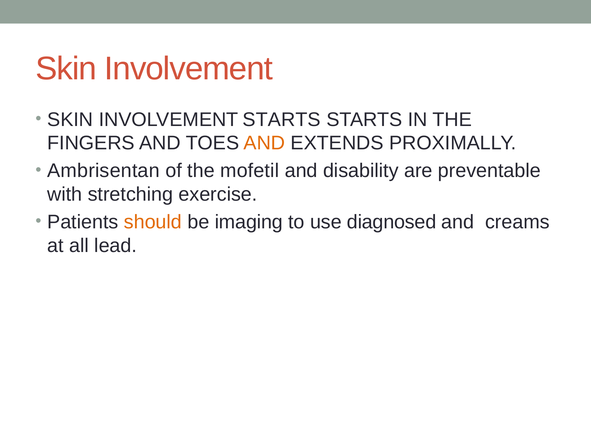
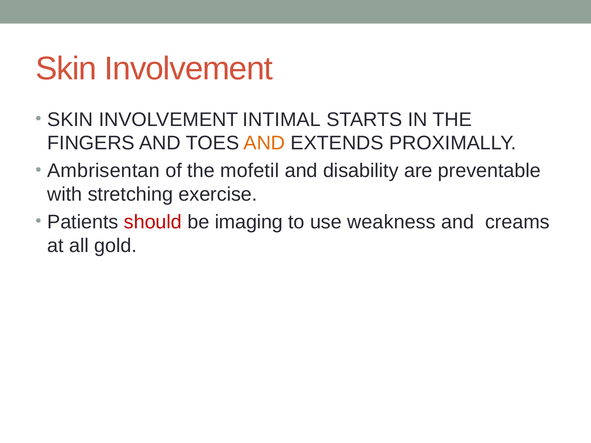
INVOLVEMENT STARTS: STARTS -> INTIMAL
should colour: orange -> red
diagnosed: diagnosed -> weakness
lead: lead -> gold
